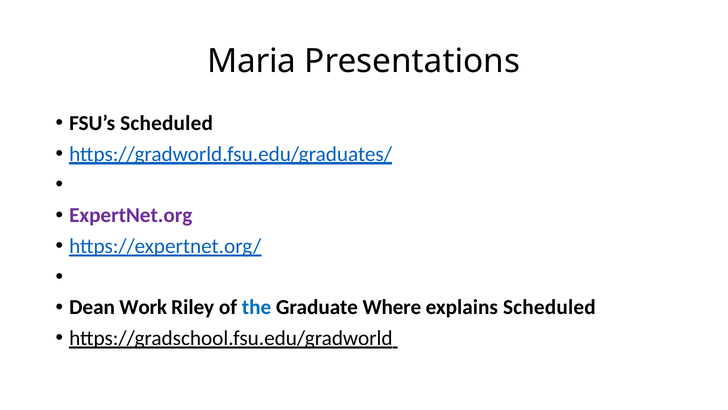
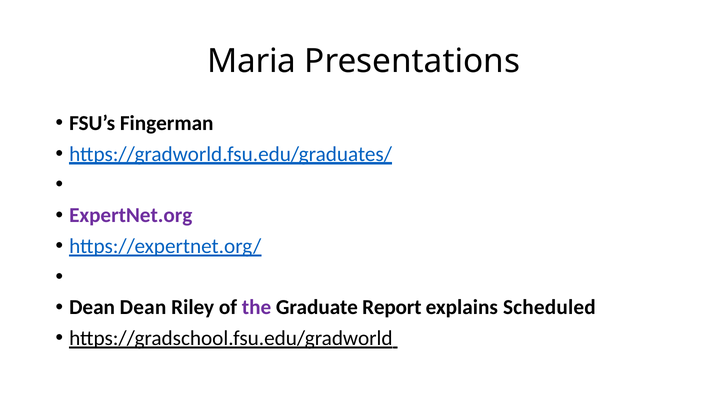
FSU’s Scheduled: Scheduled -> Fingerman
Dean Work: Work -> Dean
the colour: blue -> purple
Where: Where -> Report
